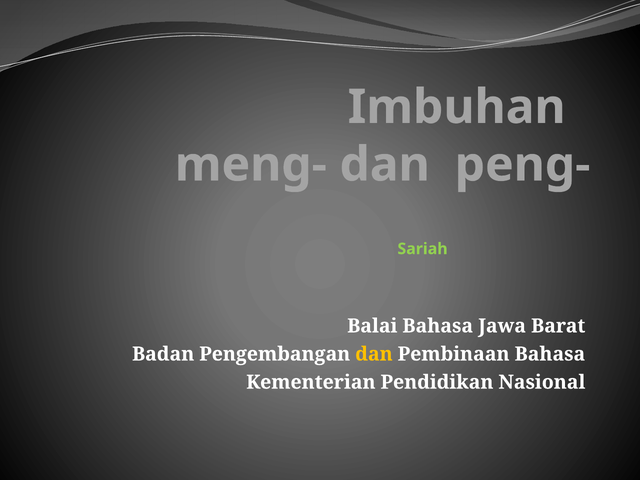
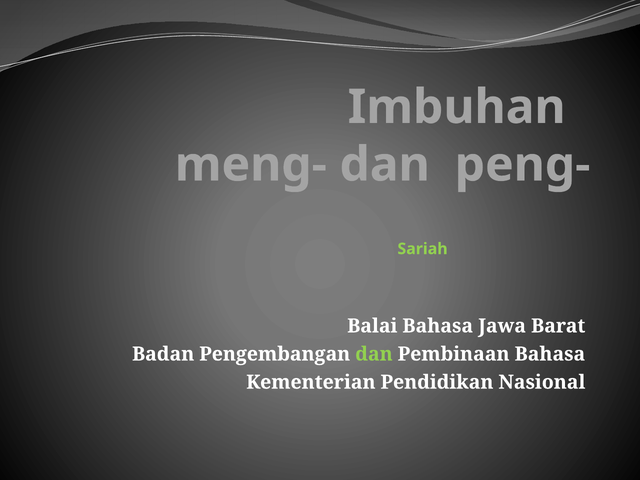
dan at (374, 354) colour: yellow -> light green
